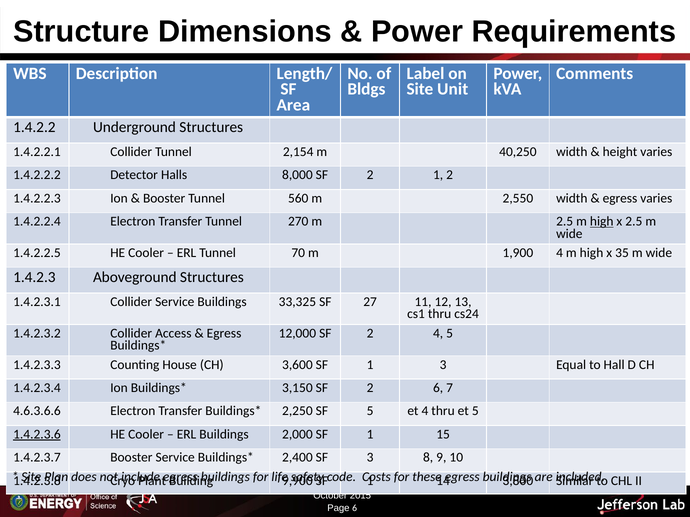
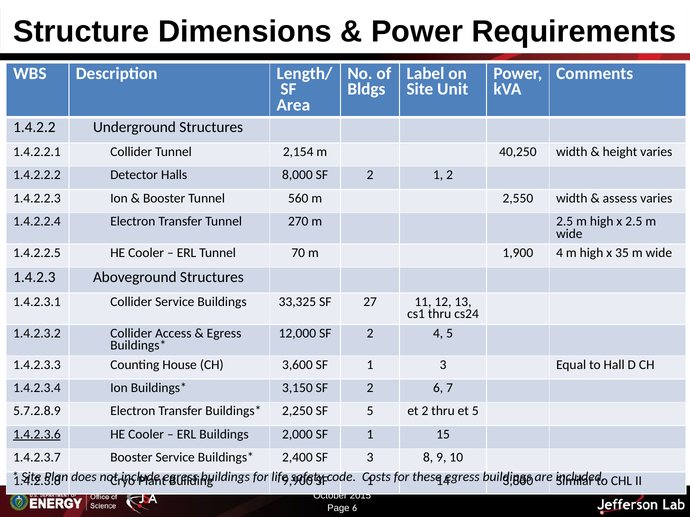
egress at (620, 198): egress -> assess
high at (602, 222) underline: present -> none
4.6.3.6.6: 4.6.3.6.6 -> 5.7.2.8.9
et 4: 4 -> 2
